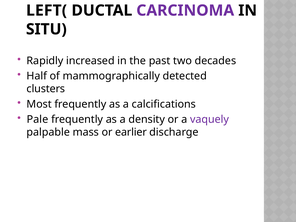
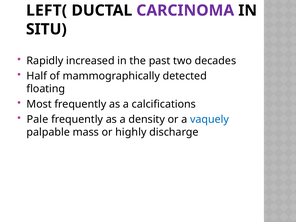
clusters: clusters -> floating
vaquely colour: purple -> blue
earlier: earlier -> highly
